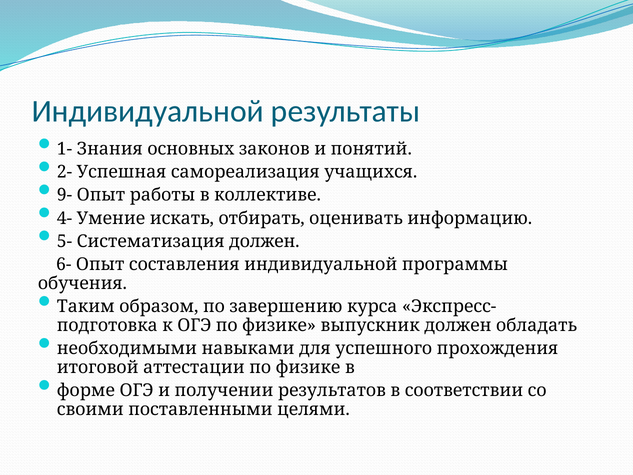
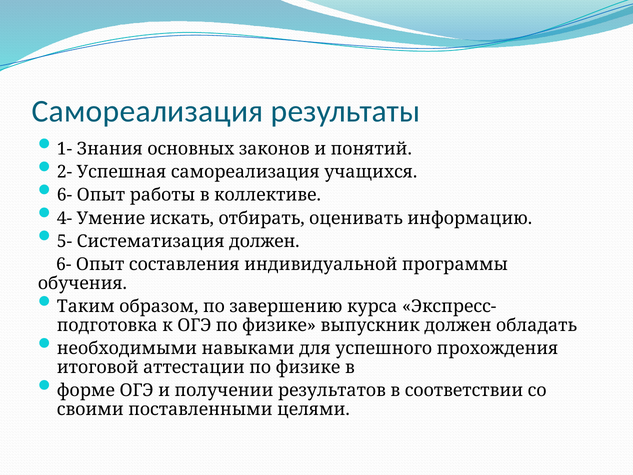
Индивидуальной at (148, 111): Индивидуальной -> Самореализация
9- at (65, 195): 9- -> 6-
